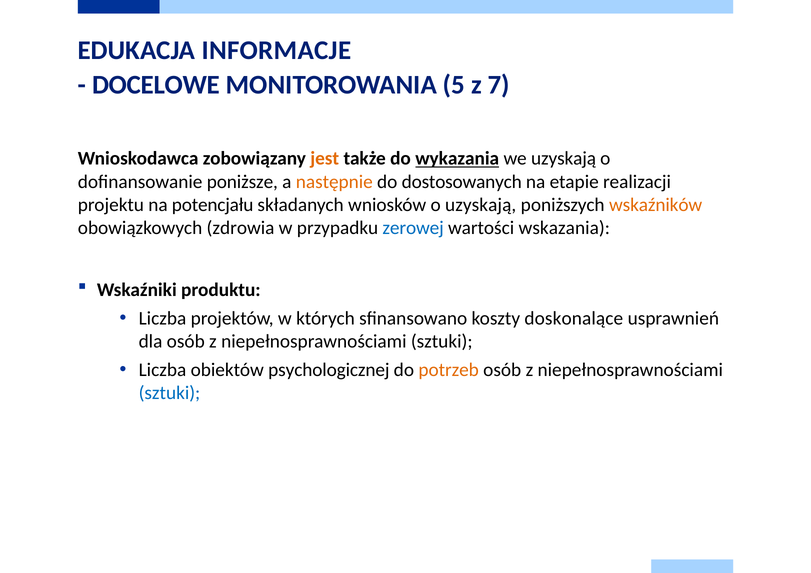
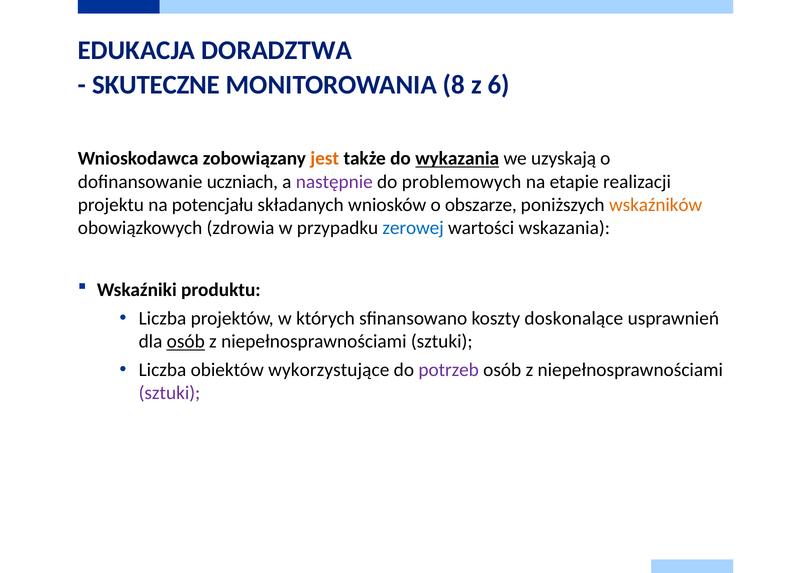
INFORMACJE: INFORMACJE -> DORADZTWA
DOCELOWE: DOCELOWE -> SKUTECZNE
5: 5 -> 8
7: 7 -> 6
poniższe: poniższe -> uczniach
następnie colour: orange -> purple
dostosowanych: dostosowanych -> problemowych
o uzyskają: uzyskają -> obszarze
osób at (186, 342) underline: none -> present
psychologicznej: psychologicznej -> wykorzystujące
potrzeb colour: orange -> purple
sztuki at (169, 393) colour: blue -> purple
